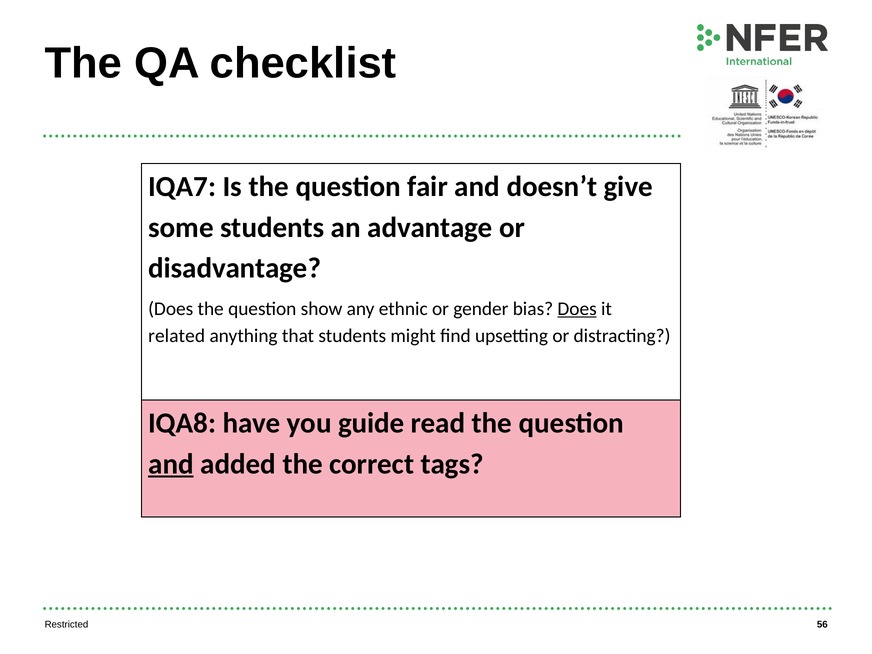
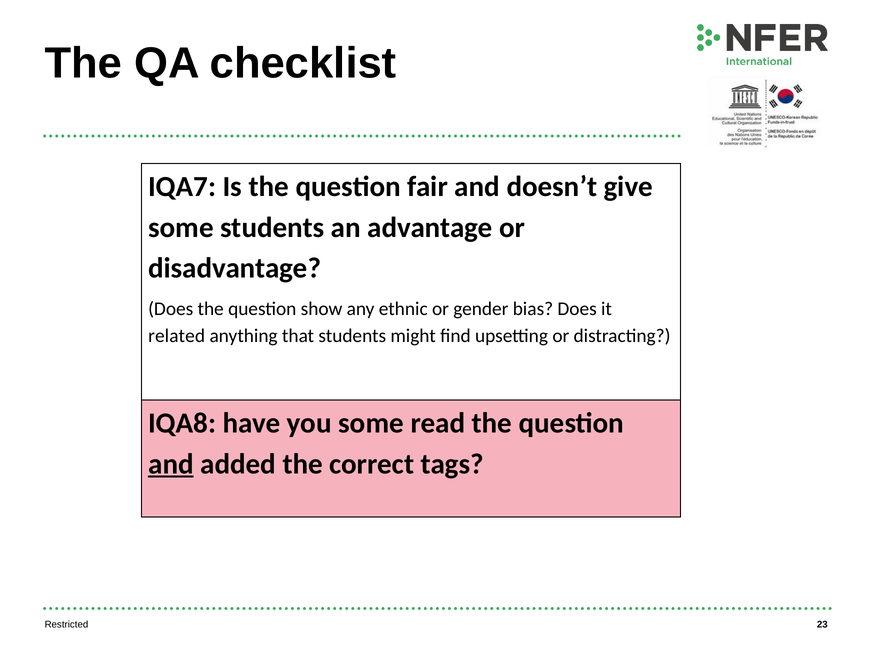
Does at (577, 309) underline: present -> none
you guide: guide -> some
56: 56 -> 23
